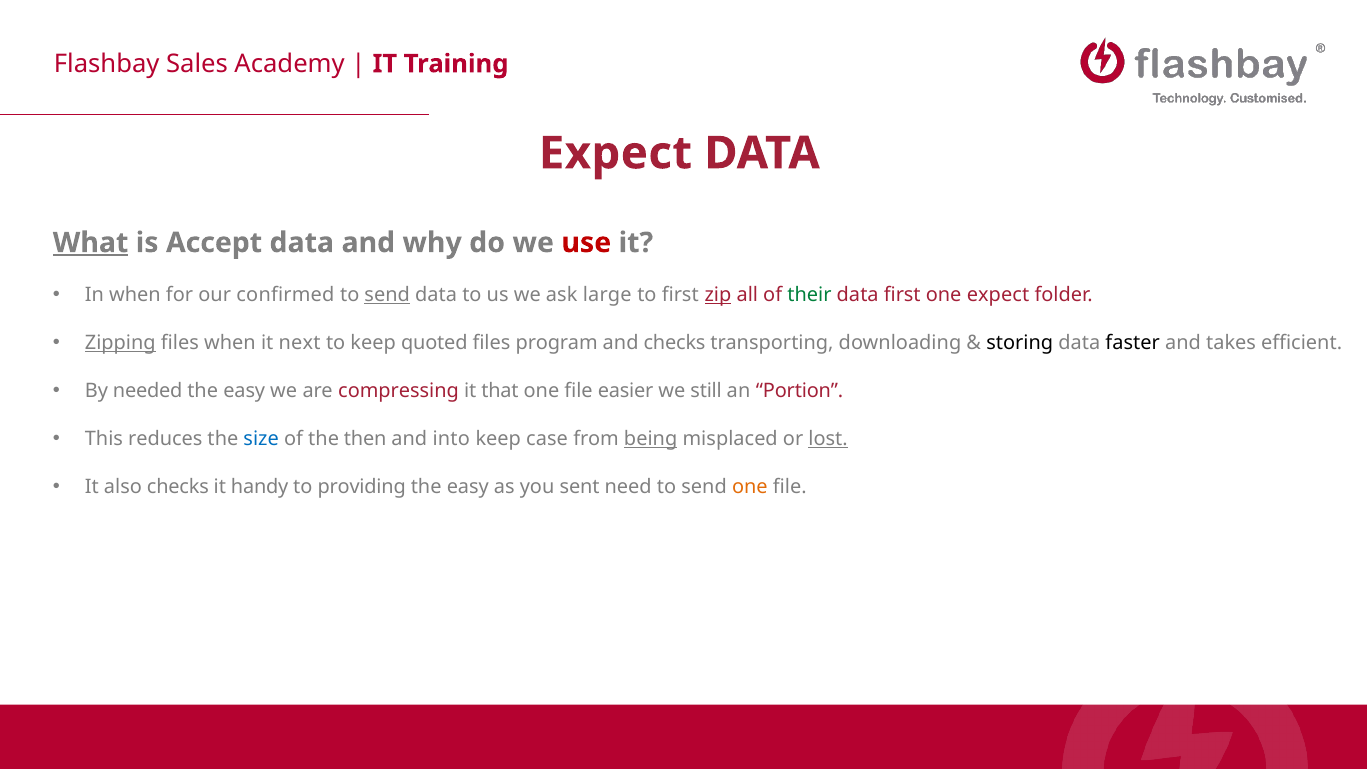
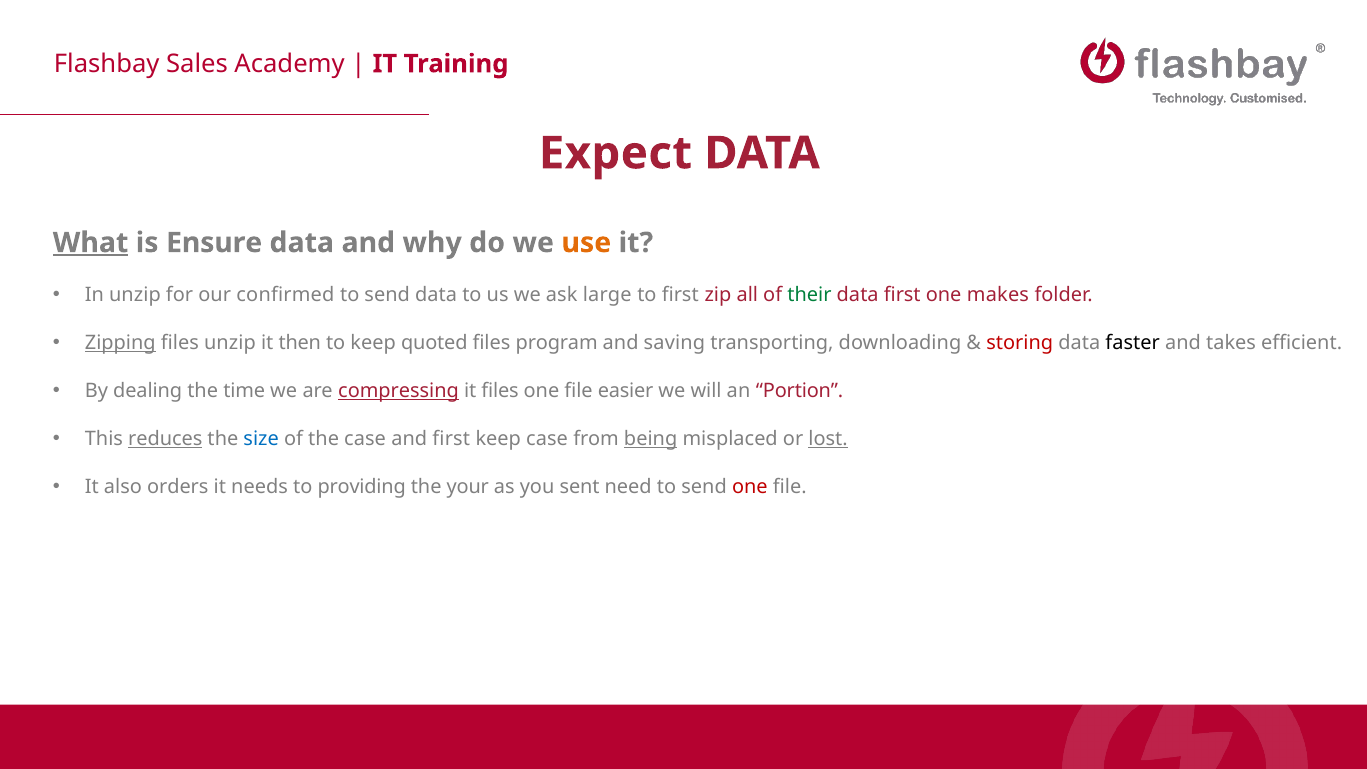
Accept: Accept -> Ensure
use colour: red -> orange
In when: when -> unzip
send at (387, 295) underline: present -> none
zip underline: present -> none
one expect: expect -> makes
files when: when -> unzip
next: next -> then
and checks: checks -> saving
storing colour: black -> red
needed: needed -> dealing
easy at (244, 391): easy -> time
compressing underline: none -> present
it that: that -> files
still: still -> will
reduces underline: none -> present
the then: then -> case
and into: into -> first
also checks: checks -> orders
handy: handy -> needs
easy at (468, 487): easy -> your
one at (750, 487) colour: orange -> red
